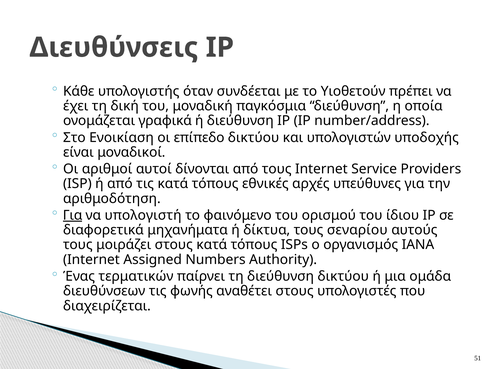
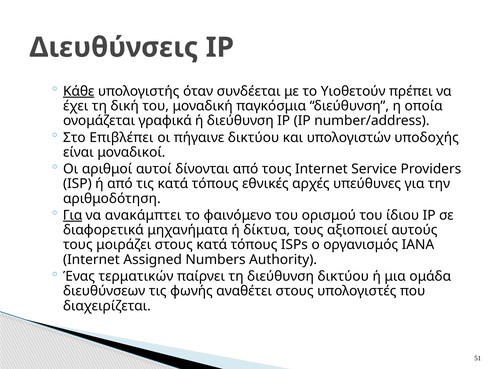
Κάθε underline: none -> present
Ενοικίαση: Ενοικίαση -> Επιβλέπει
επίπεδο: επίπεδο -> πήγαινε
υπολογιστή: υπολογιστή -> ανακάμπτει
σεναρίου: σεναρίου -> αξιοποιεί
